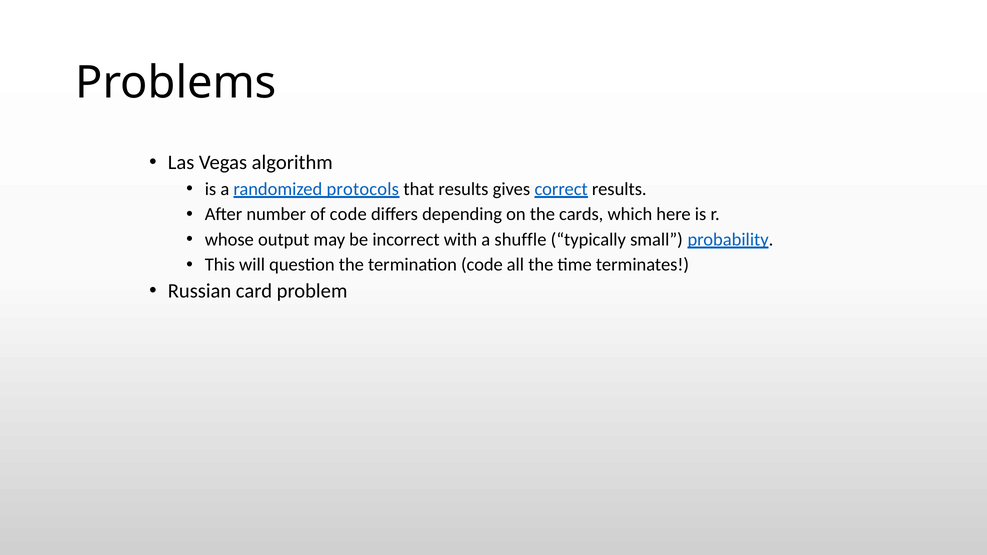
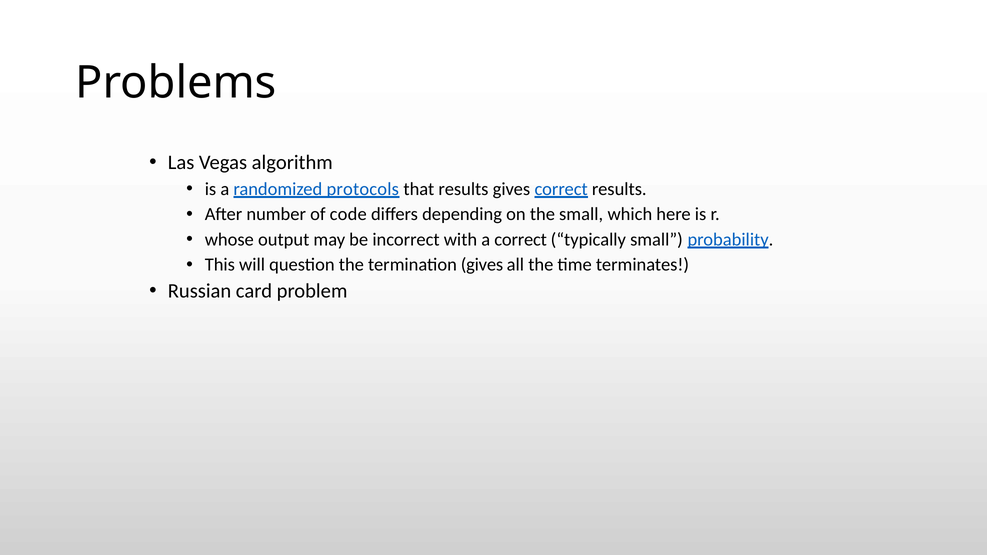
the cards: cards -> small
a shuffle: shuffle -> correct
termination code: code -> gives
